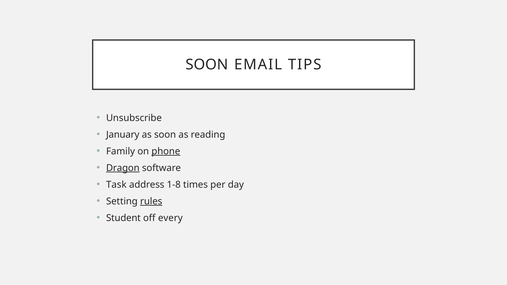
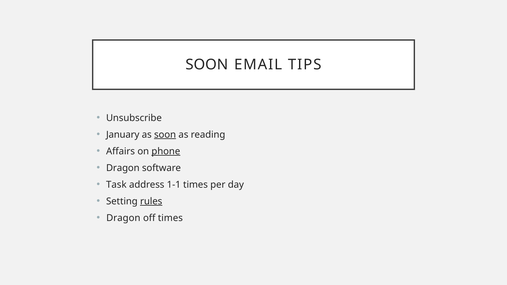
soon at (165, 135) underline: none -> present
Family: Family -> Affairs
Dragon at (123, 168) underline: present -> none
1-8: 1-8 -> 1-1
Student at (123, 218): Student -> Dragon
off every: every -> times
